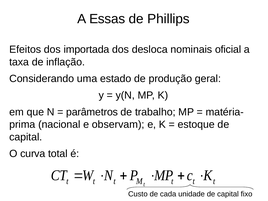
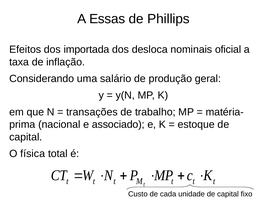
estado: estado -> salário
parâmetros: parâmetros -> transações
observam: observam -> associado
curva: curva -> física
